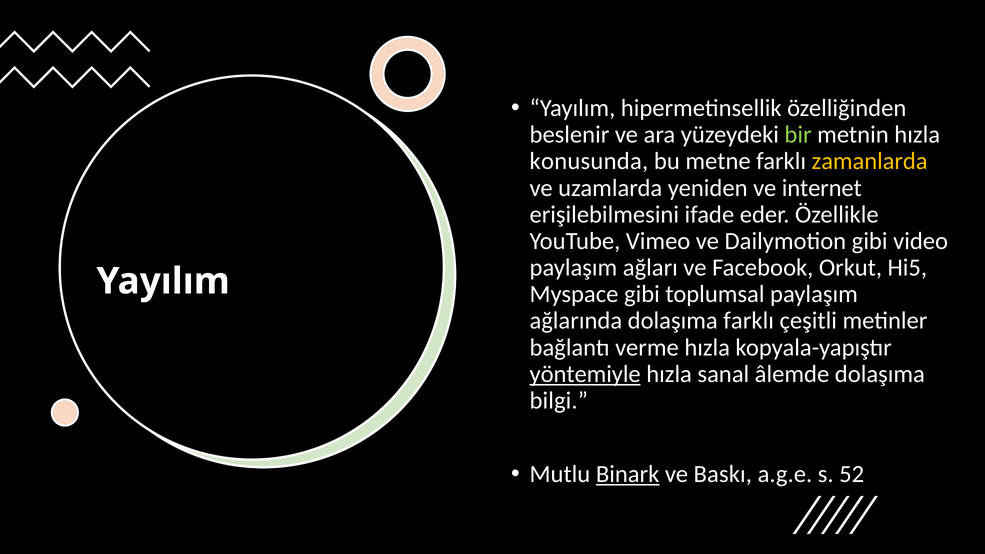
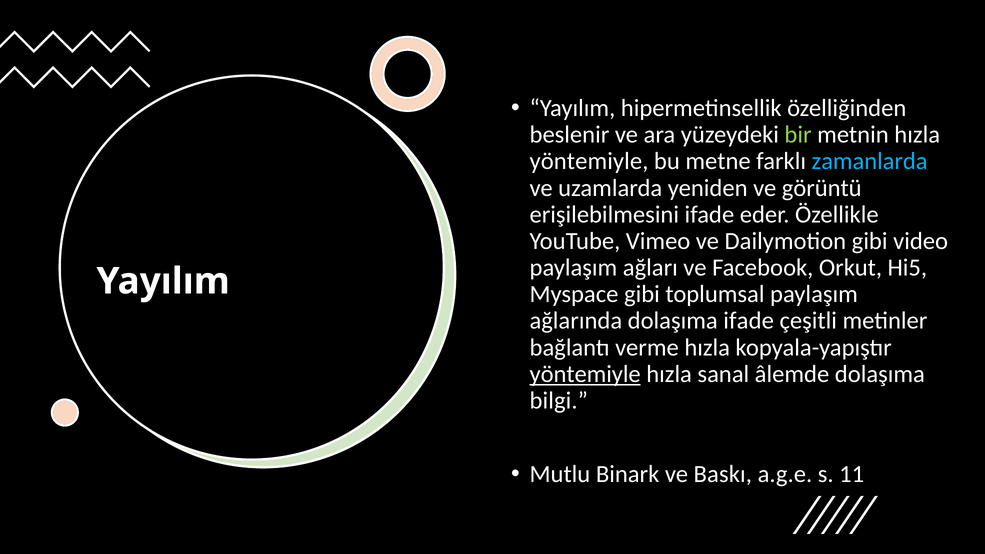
konusunda at (589, 161): konusunda -> yöntemiyle
zamanlarda colour: yellow -> light blue
internet: internet -> görüntü
dolaşıma farklı: farklı -> ifade
Binark underline: present -> none
52: 52 -> 11
